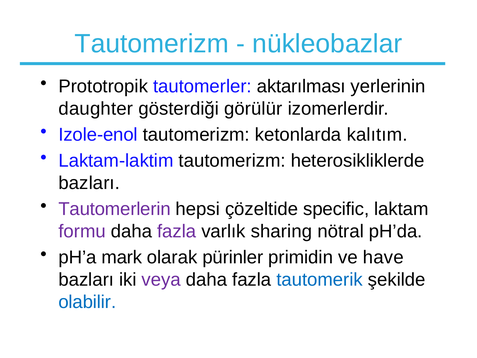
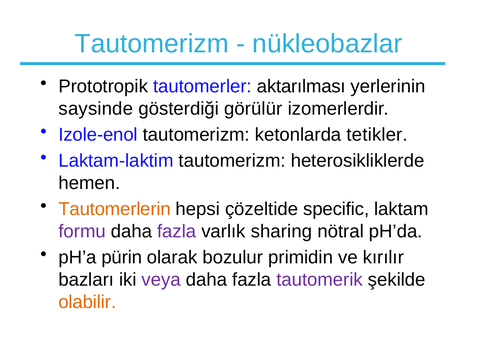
daughter: daughter -> saysinde
kalıtım: kalıtım -> tetikler
bazları at (89, 183): bazları -> hemen
Tautomerlerin colour: purple -> orange
mark: mark -> pürin
pürinler: pürinler -> bozulur
have: have -> kırılır
tautomerik colour: blue -> purple
olabilir colour: blue -> orange
